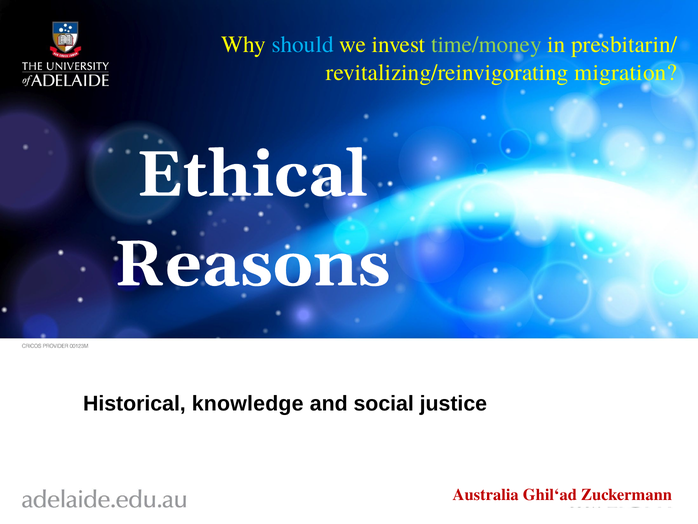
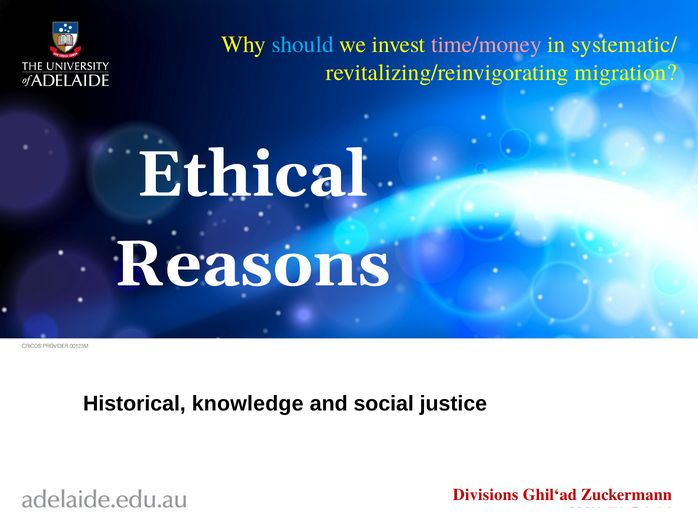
time/money colour: light green -> pink
presbitarin/: presbitarin/ -> systematic/
Australia: Australia -> Divisions
